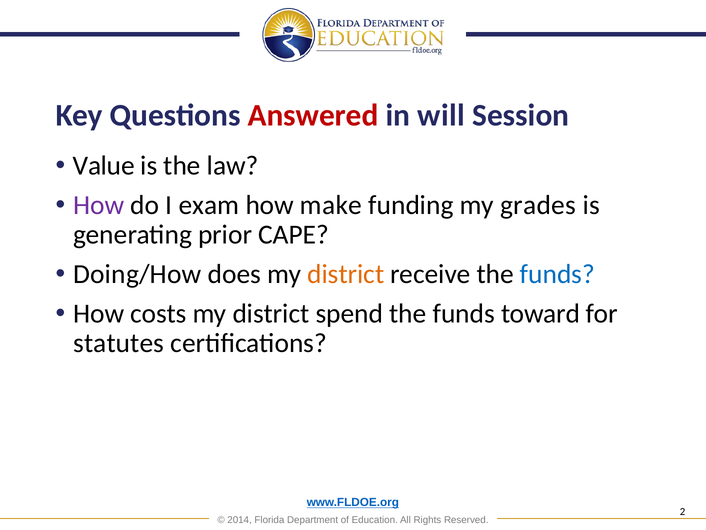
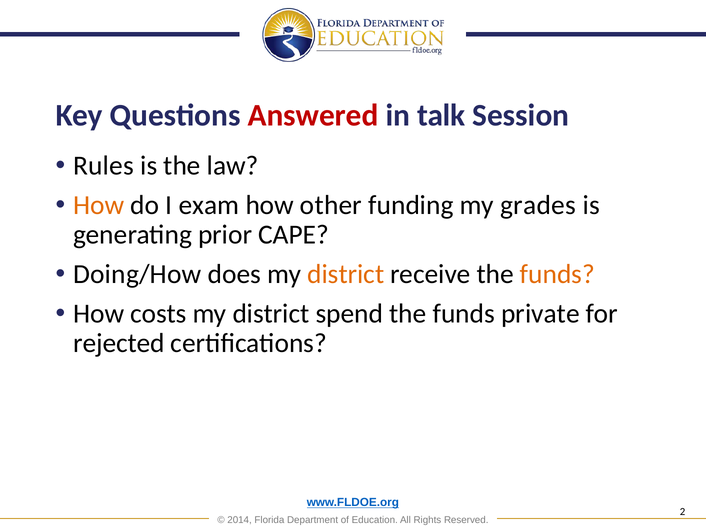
will: will -> talk
Value: Value -> Rules
How at (99, 205) colour: purple -> orange
make: make -> other
funds at (557, 274) colour: blue -> orange
toward: toward -> private
statutes: statutes -> rejected
